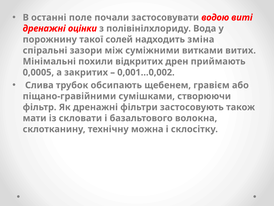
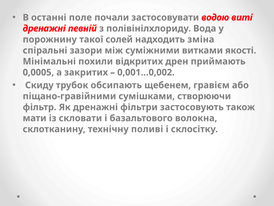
оцінки: оцінки -> певній
витих: витих -> якості
Слива: Слива -> Скиду
можна: можна -> поливі
